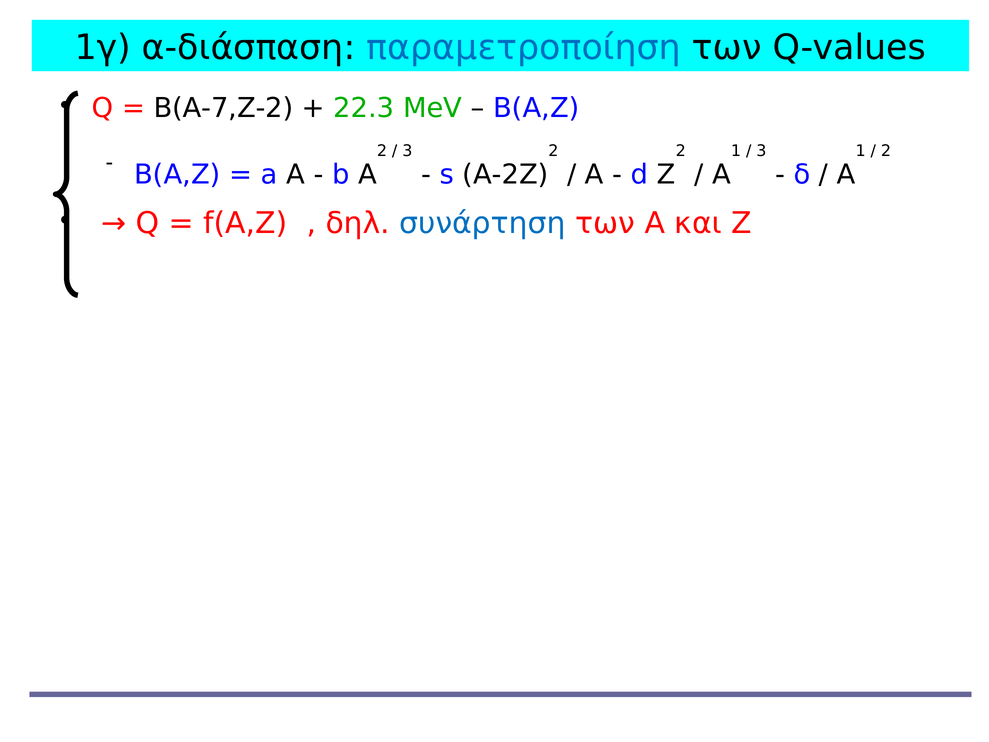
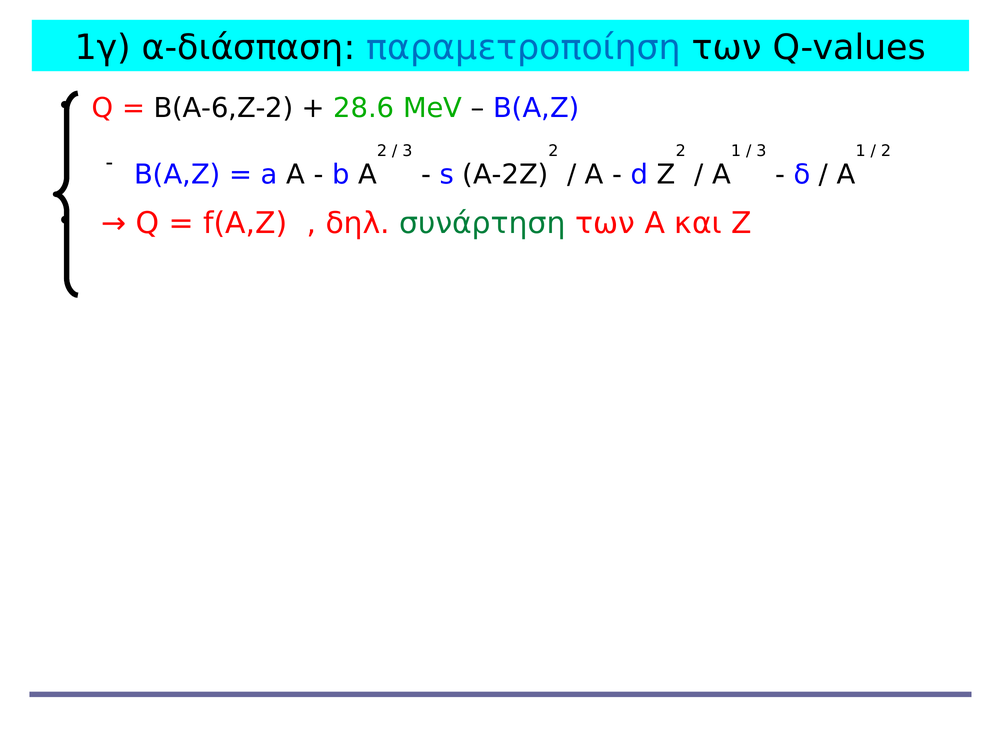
B(A-7,Z-2: B(A-7,Z-2 -> B(A-6,Z-2
22.3: 22.3 -> 28.6
συνάρτηση colour: blue -> green
